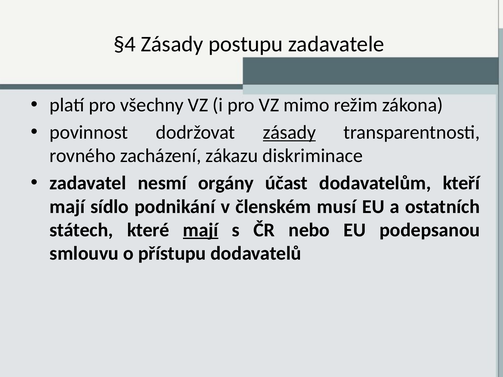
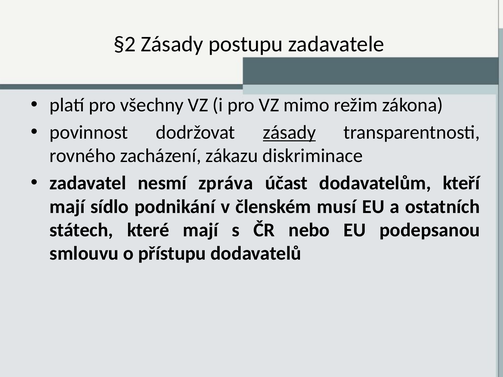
§4: §4 -> §2
orgány: orgány -> zpráva
mají at (201, 230) underline: present -> none
